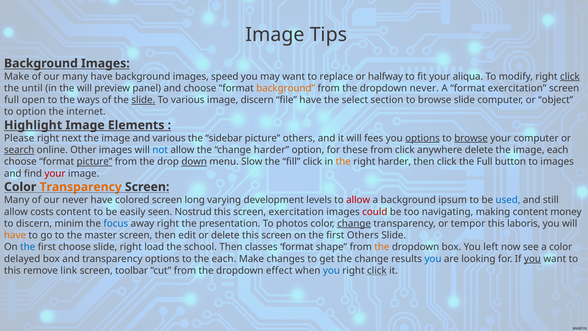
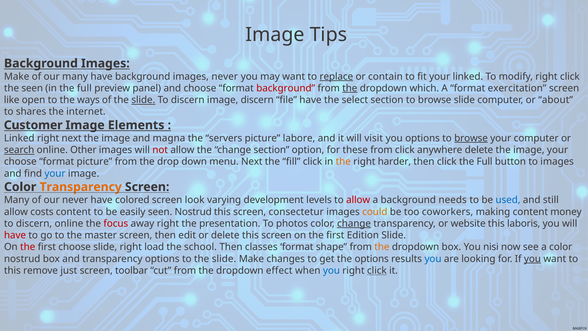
images speed: speed -> never
replace underline: none -> present
halfway: halfway -> contain
your aliqua: aliqua -> linked
click at (570, 76) underline: present -> none
the until: until -> seen
in the will: will -> full
background at (286, 88) colour: orange -> red
the at (350, 88) underline: none -> present
dropdown never: never -> which
full at (12, 100): full -> like
various at (188, 100): various -> discern
object: object -> about
to option: option -> shares
Highlight: Highlight -> Customer
Please at (19, 138): Please -> Linked
and various: various -> magna
sidebar: sidebar -> servers
picture others: others -> labore
fees: fees -> visit
options at (423, 138) underline: present -> none
not colour: blue -> red
change harder: harder -> section
image each: each -> your
picture at (94, 162) underline: present -> none
down underline: present -> none
menu Slow: Slow -> Next
your at (55, 173) colour: red -> blue
long: long -> look
ipsum: ipsum -> needs
screen exercitation: exercitation -> consectetur
could colour: red -> orange
navigating: navigating -> coworkers
discern minim: minim -> online
focus colour: blue -> red
tempor: tempor -> website
have at (15, 235) colour: orange -> red
first Others: Others -> Edition
the at (28, 247) colour: blue -> red
left: left -> nisi
delayed at (22, 259): delayed -> nostrud
to the each: each -> slide
get the change: change -> options
link: link -> just
